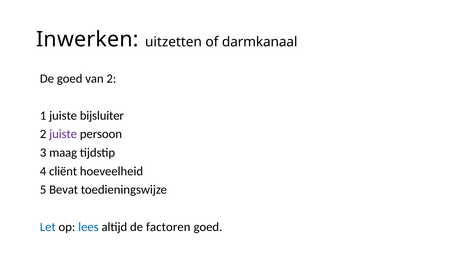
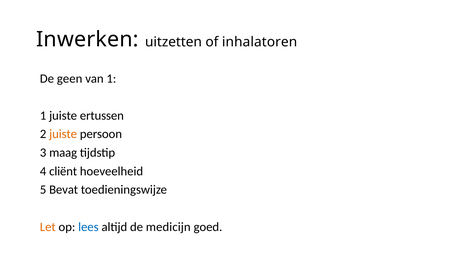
darmkanaal: darmkanaal -> inhalatoren
De goed: goed -> geen
van 2: 2 -> 1
bijsluiter: bijsluiter -> ertussen
juiste at (63, 134) colour: purple -> orange
Let colour: blue -> orange
factoren: factoren -> medicijn
